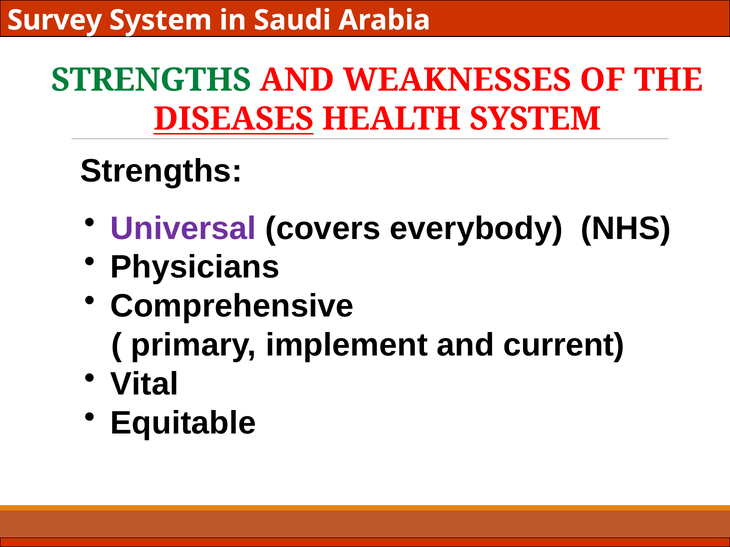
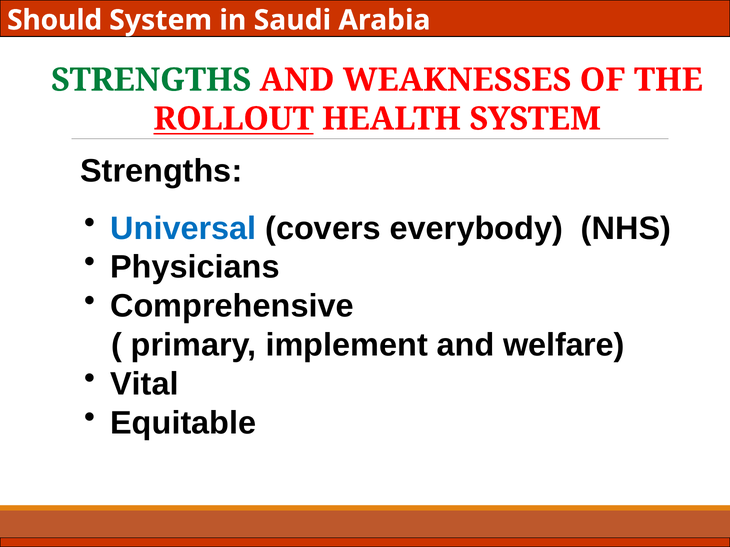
Survey: Survey -> Should
DISEASES: DISEASES -> ROLLOUT
Universal colour: purple -> blue
current: current -> welfare
